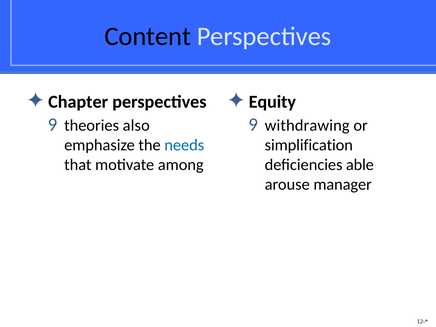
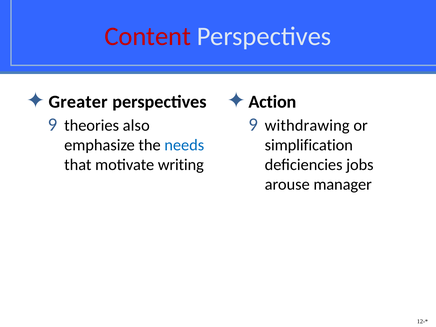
Content colour: black -> red
Chapter: Chapter -> Greater
Equity: Equity -> Action
among: among -> writing
able: able -> jobs
